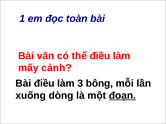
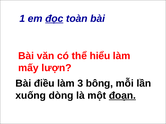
đọc underline: none -> present
thể điều: điều -> hiểu
cảnh: cảnh -> lượn
